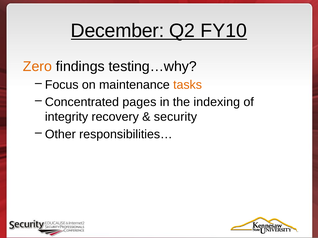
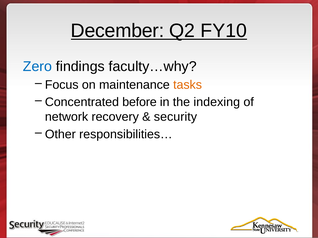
Zero colour: orange -> blue
testing…why: testing…why -> faculty…why
pages: pages -> before
integrity: integrity -> network
